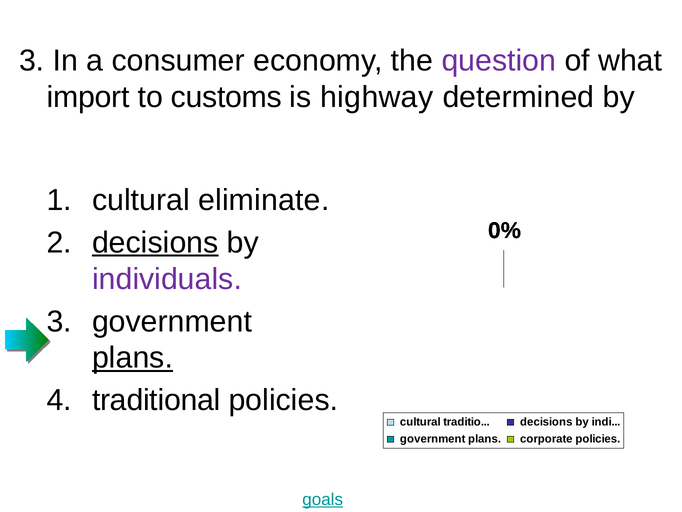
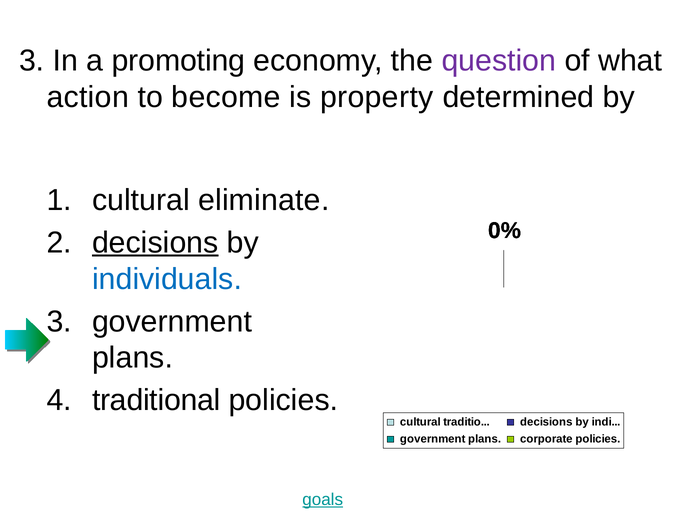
consumer: consumer -> promoting
import: import -> action
customs: customs -> become
highway: highway -> property
individuals colour: purple -> blue
plans at (132, 358) underline: present -> none
